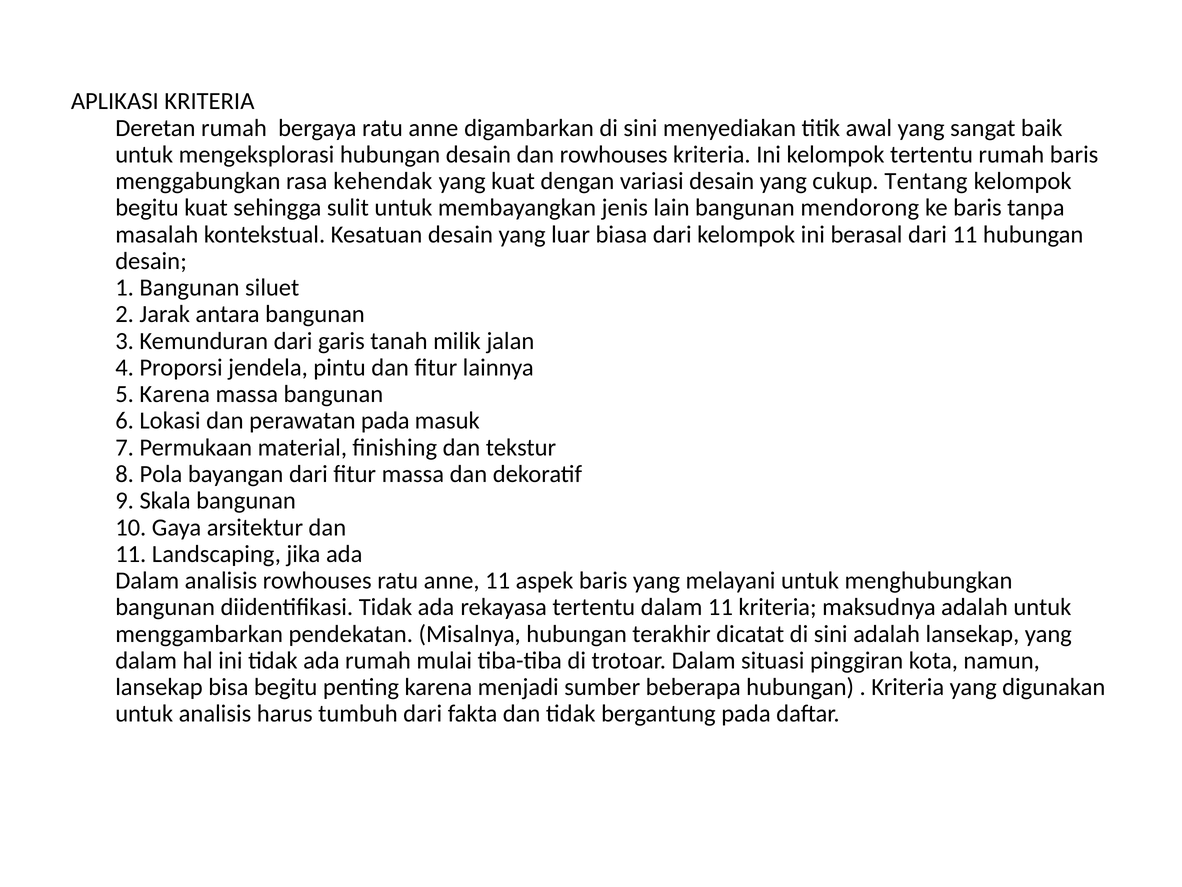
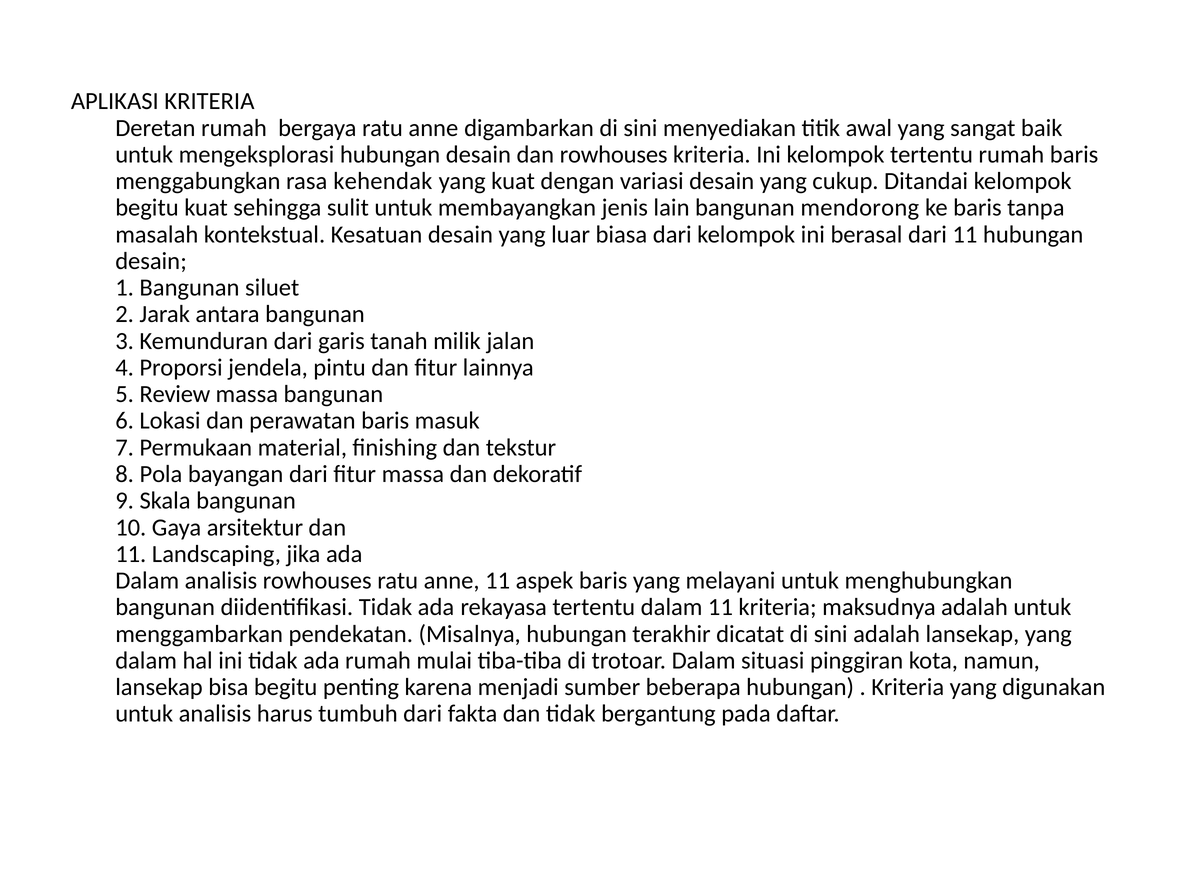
Tentang: Tentang -> Ditandai
5 Karena: Karena -> Review
perawatan pada: pada -> baris
